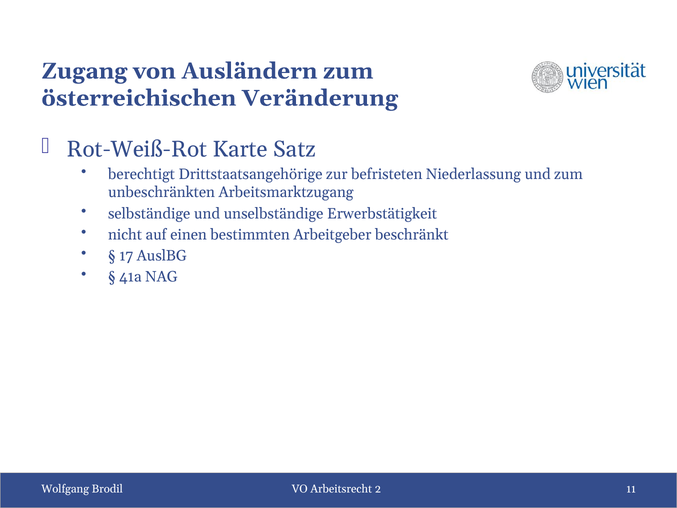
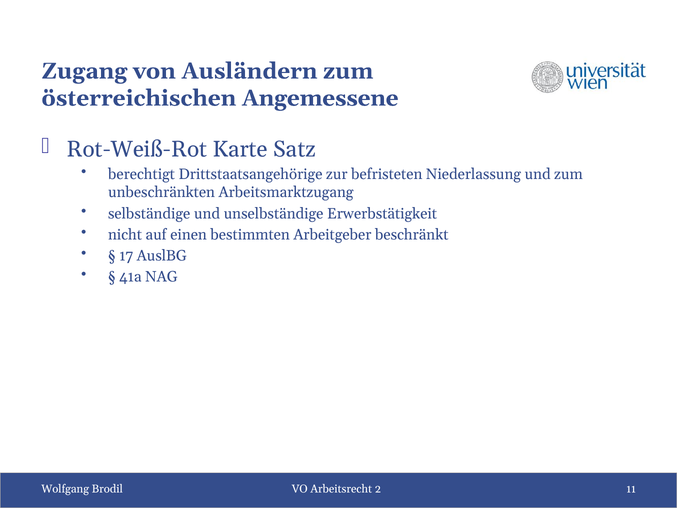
Veränderung: Veränderung -> Angemessene
